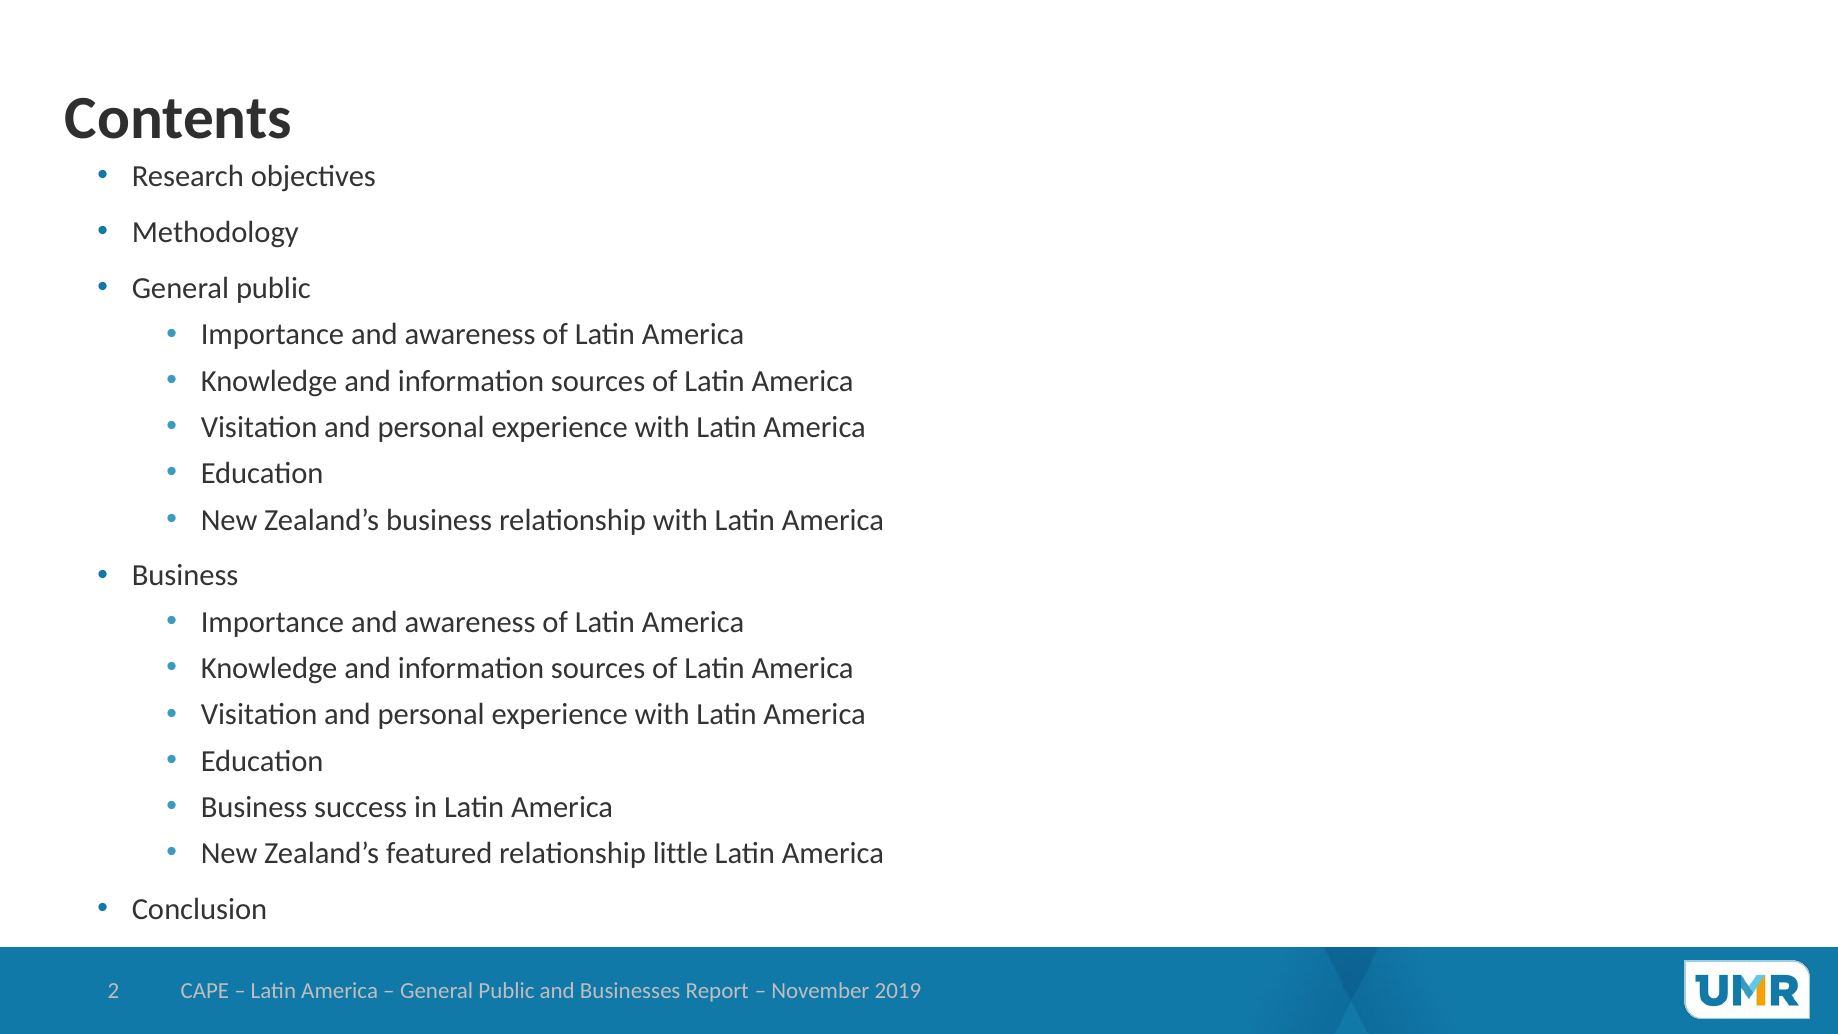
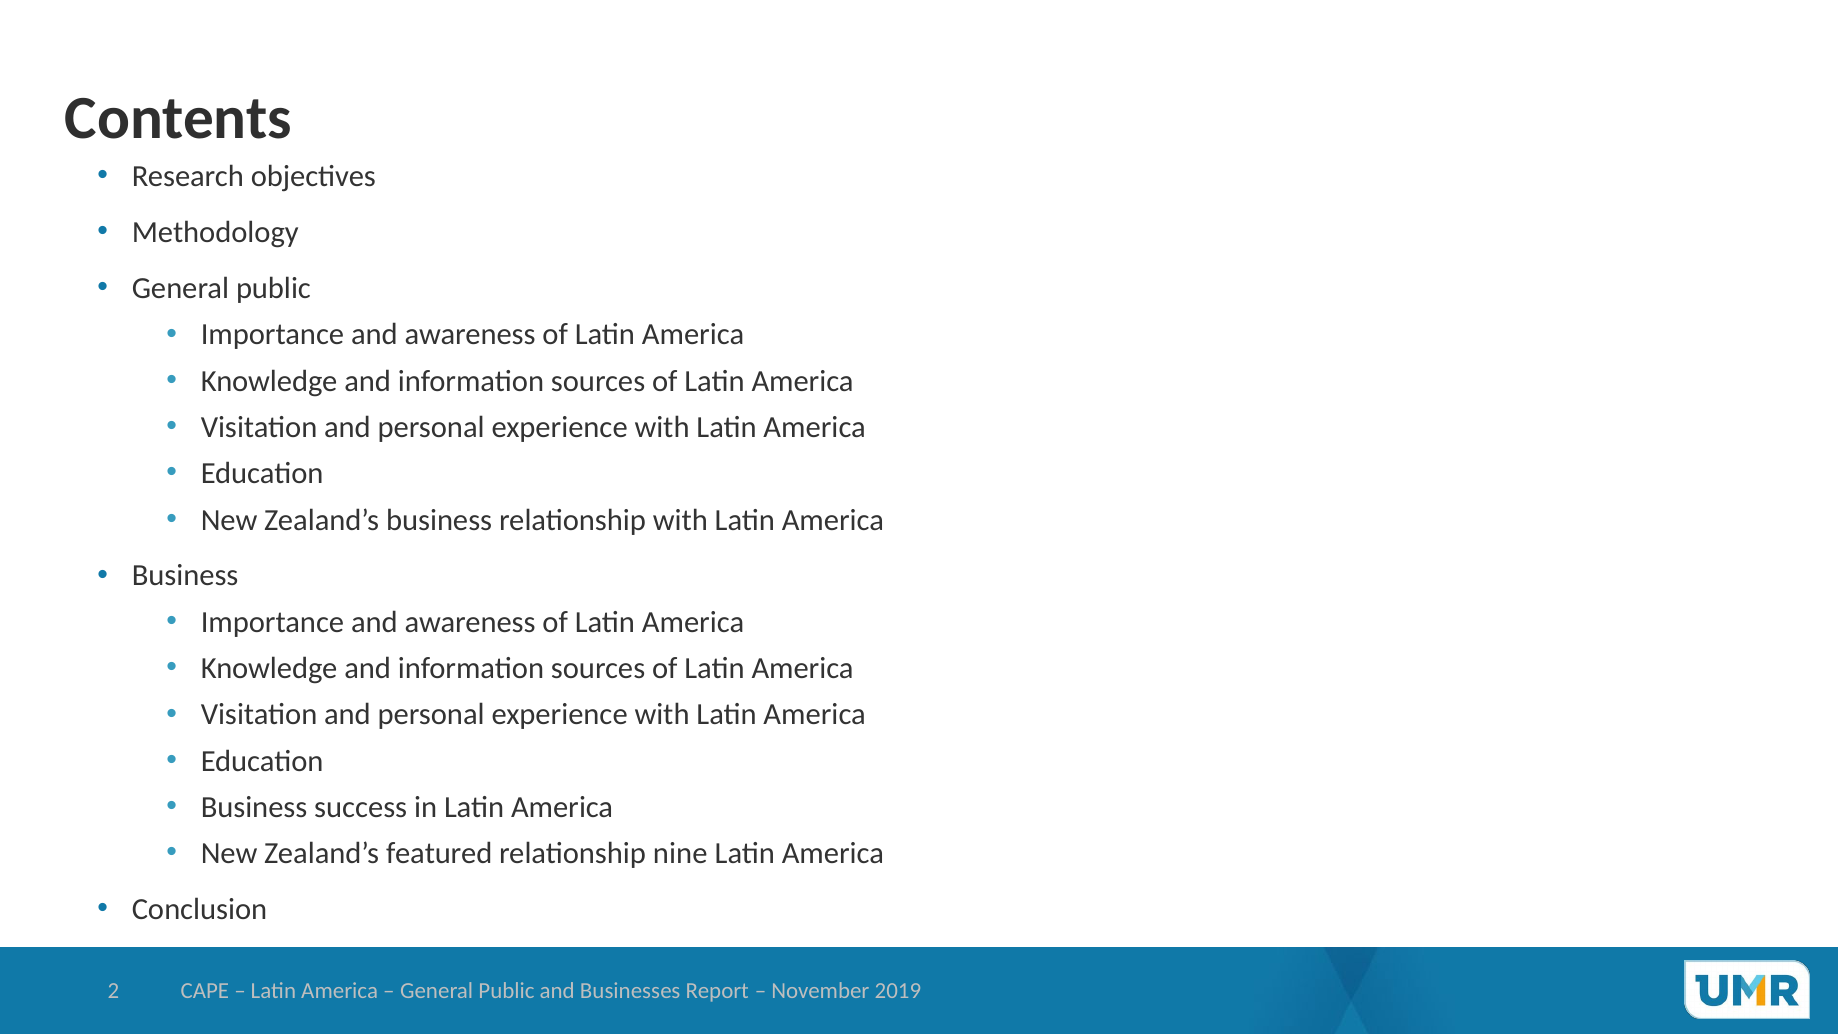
little: little -> nine
